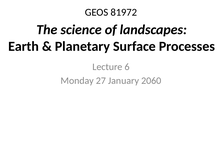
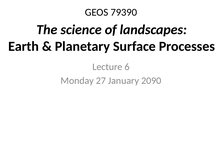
81972: 81972 -> 79390
2060: 2060 -> 2090
